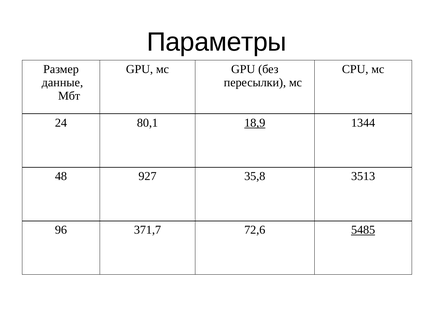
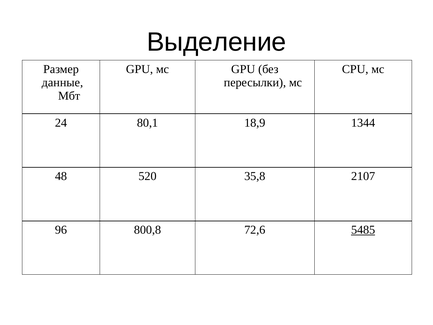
Параметры: Параметры -> Выделение
18,9 underline: present -> none
927: 927 -> 520
3513: 3513 -> 2107
371,7: 371,7 -> 800,8
